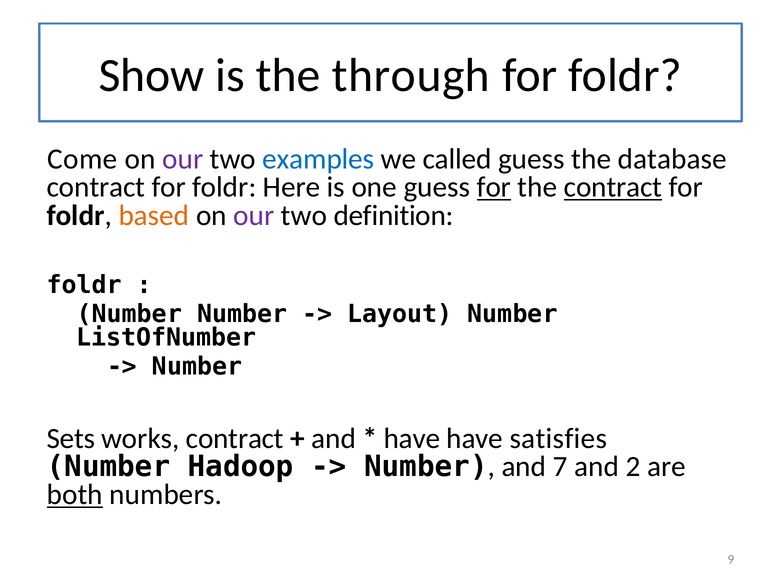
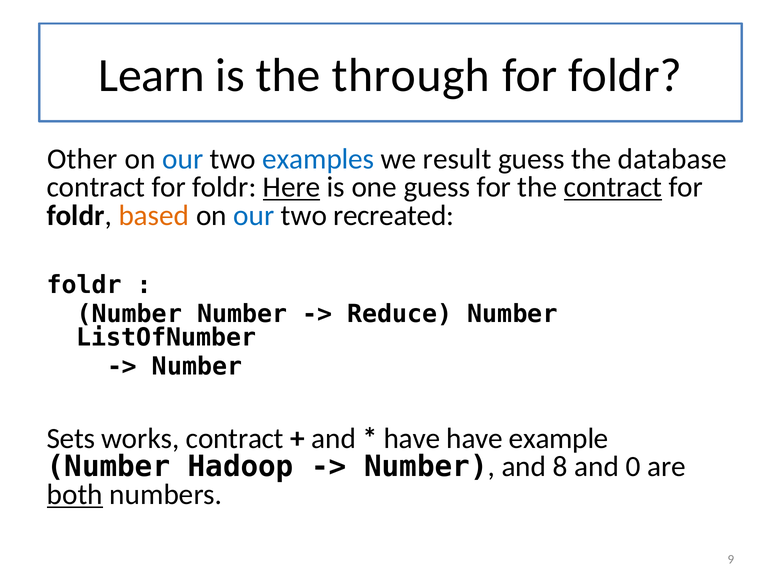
Show: Show -> Learn
Come: Come -> Other
our at (183, 159) colour: purple -> blue
called: called -> result
Here underline: none -> present
for at (494, 187) underline: present -> none
our at (254, 215) colour: purple -> blue
definition: definition -> recreated
Layout: Layout -> Reduce
satisfies: satisfies -> example
7: 7 -> 8
2: 2 -> 0
